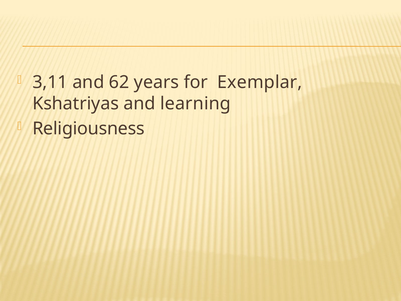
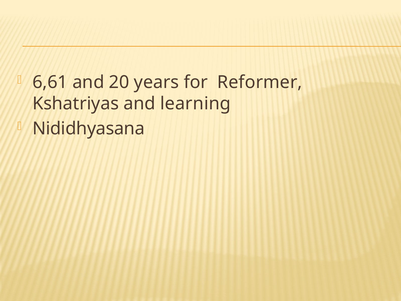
3,11: 3,11 -> 6,61
62: 62 -> 20
Exemplar: Exemplar -> Reformer
Religiousness: Religiousness -> Nididhyasana
